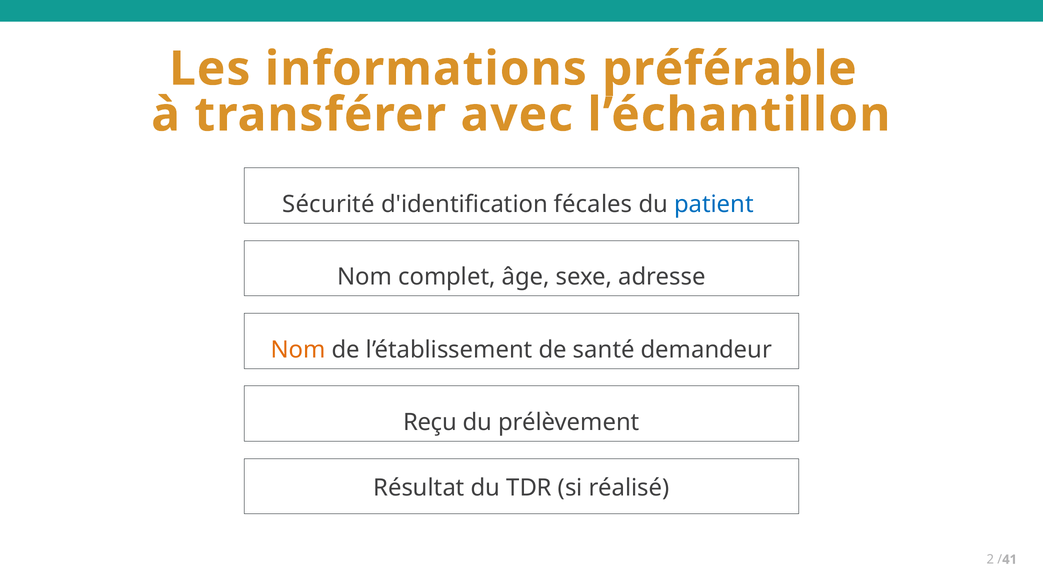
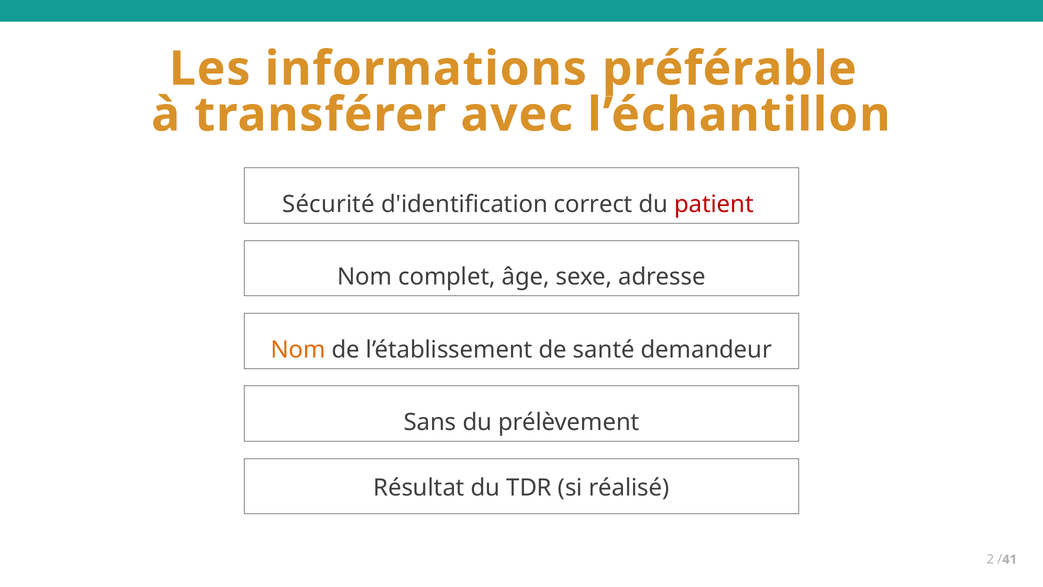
fécales: fécales -> correct
patient colour: blue -> red
Reçu: Reçu -> Sans
